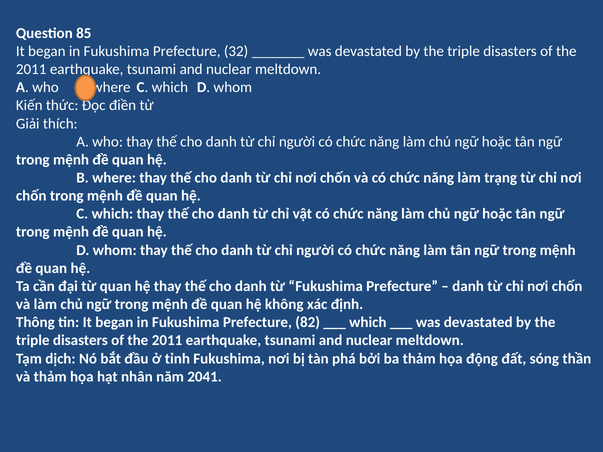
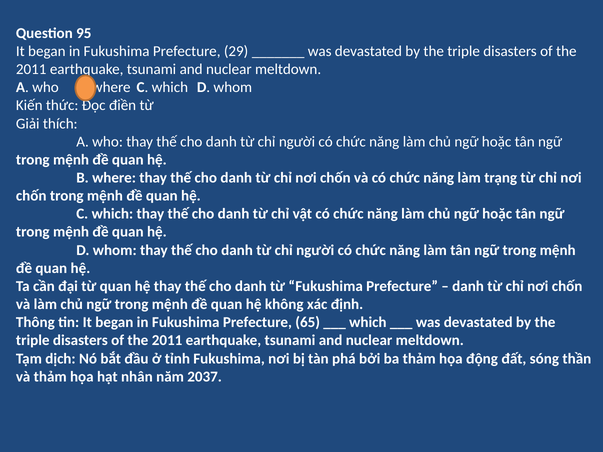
85: 85 -> 95
32: 32 -> 29
82: 82 -> 65
2041: 2041 -> 2037
